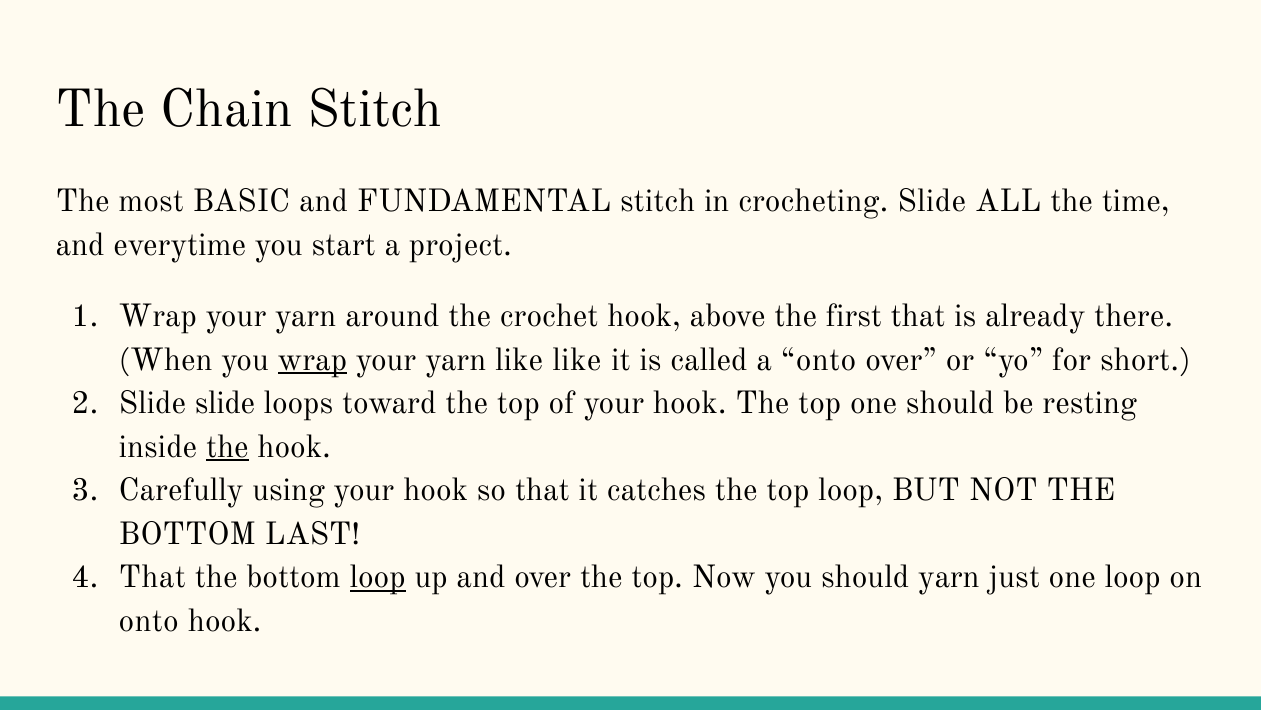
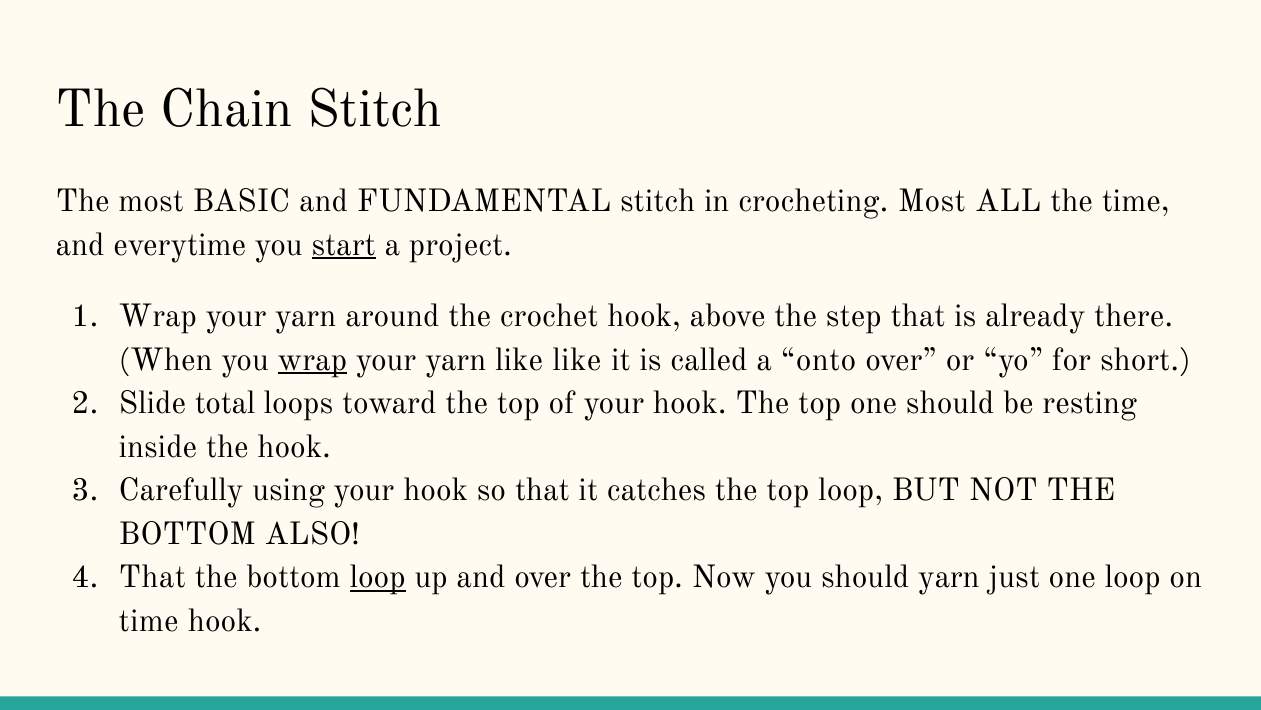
crocheting Slide: Slide -> Most
start underline: none -> present
first: first -> step
Slide slide: slide -> total
the at (227, 446) underline: present -> none
LAST: LAST -> ALSO
onto at (149, 620): onto -> time
